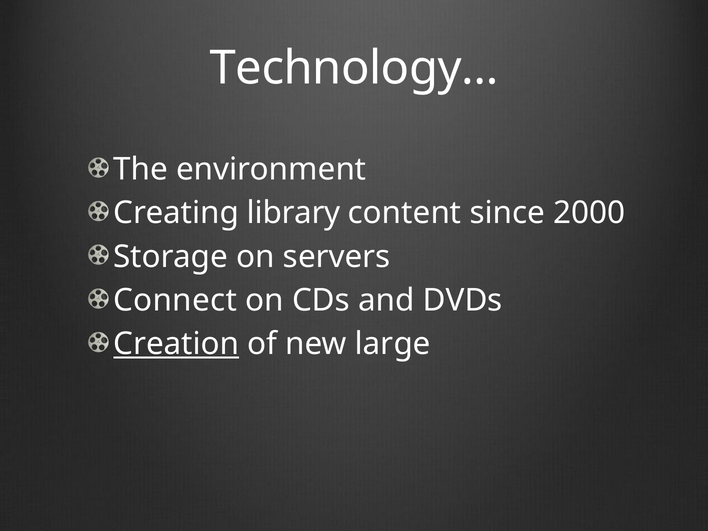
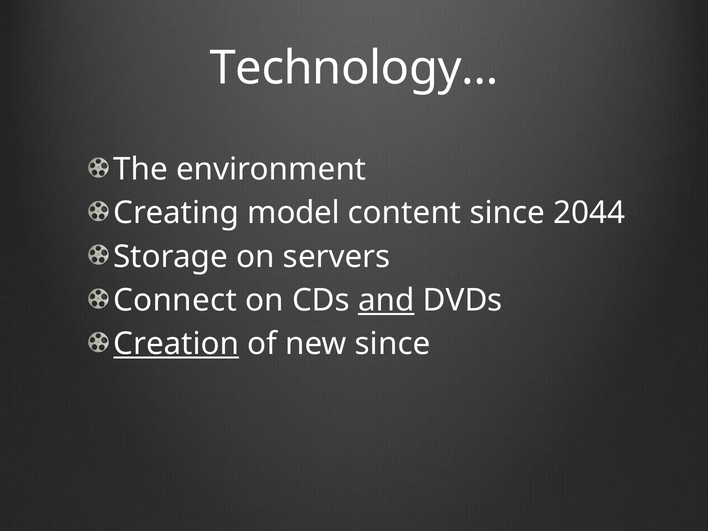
library: library -> model
2000: 2000 -> 2044
and underline: none -> present
new large: large -> since
